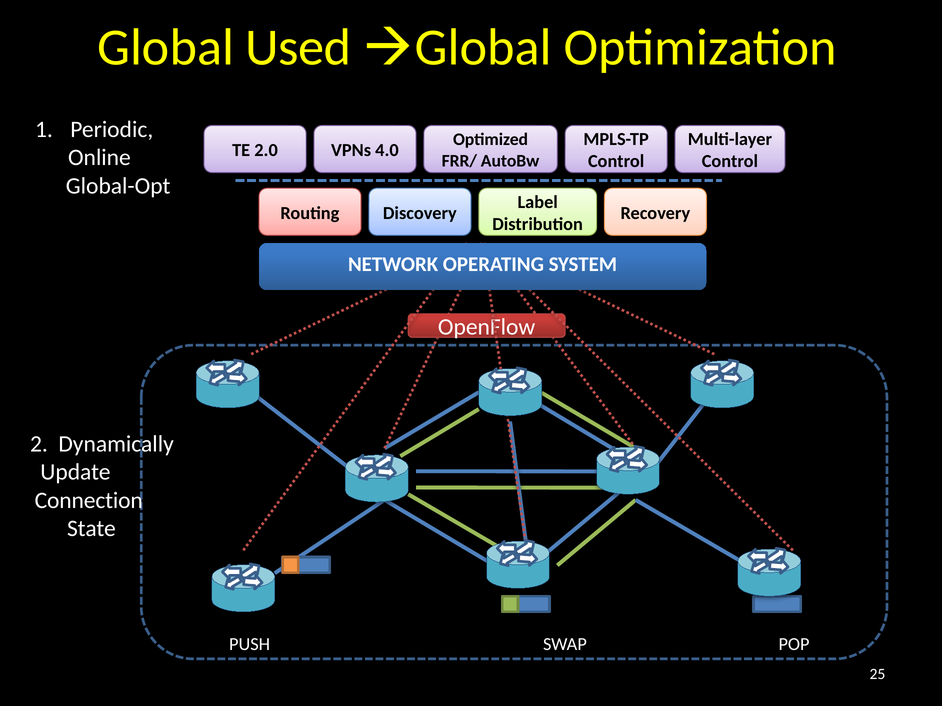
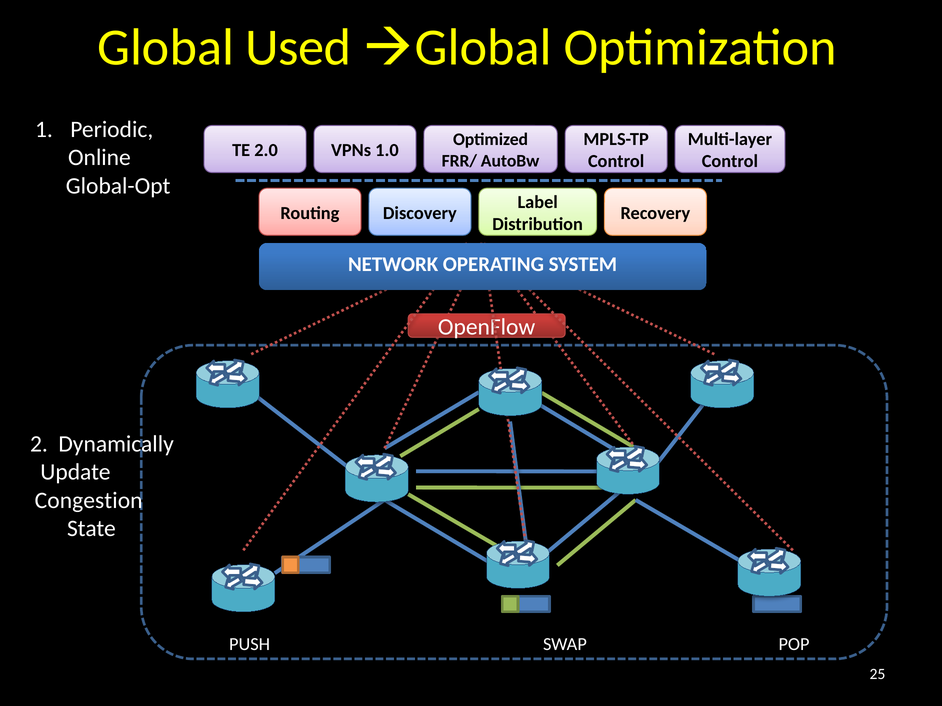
4.0: 4.0 -> 1.0
Connection: Connection -> Congestion
